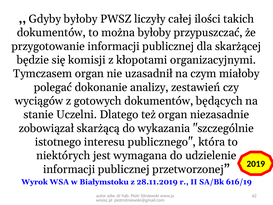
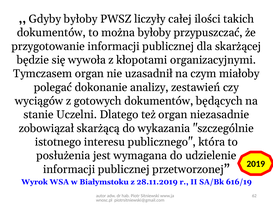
komisji: komisji -> wywoła
niektórych: niektórych -> posłużenia
